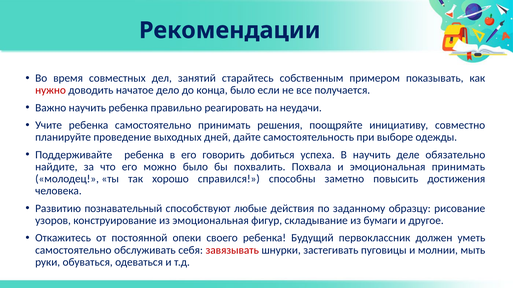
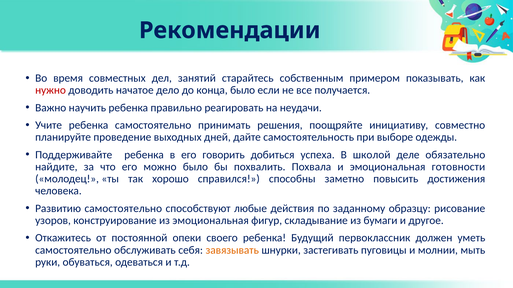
В научить: научить -> школой
эмоциональная принимать: принимать -> готовности
Развитию познавательный: познавательный -> самостоятельно
завязывать colour: red -> orange
